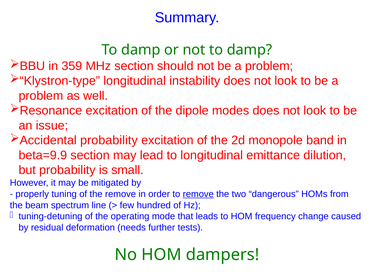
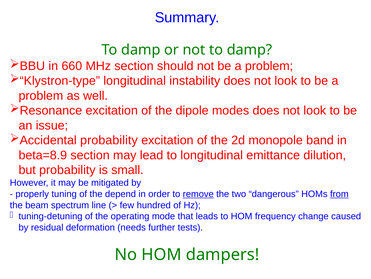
359: 359 -> 660
beta=9.9: beta=9.9 -> beta=8.9
the remove: remove -> depend
from underline: none -> present
